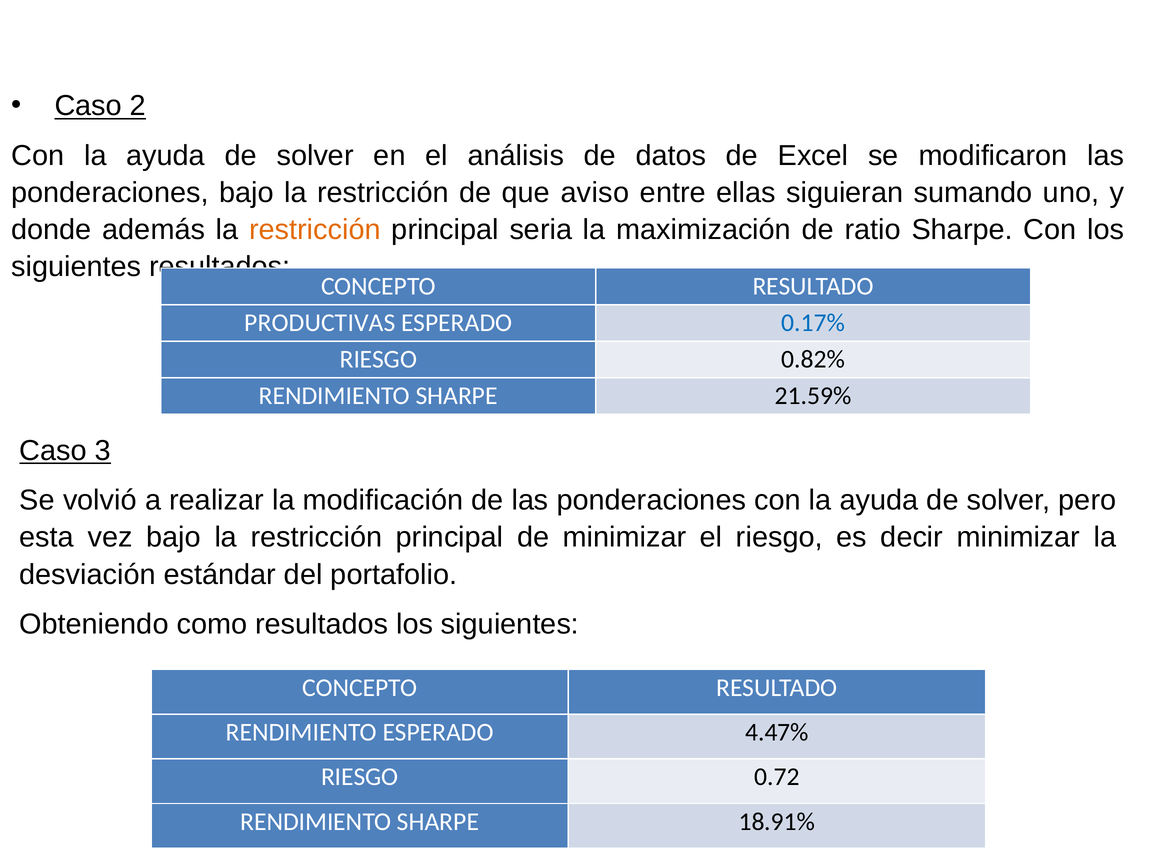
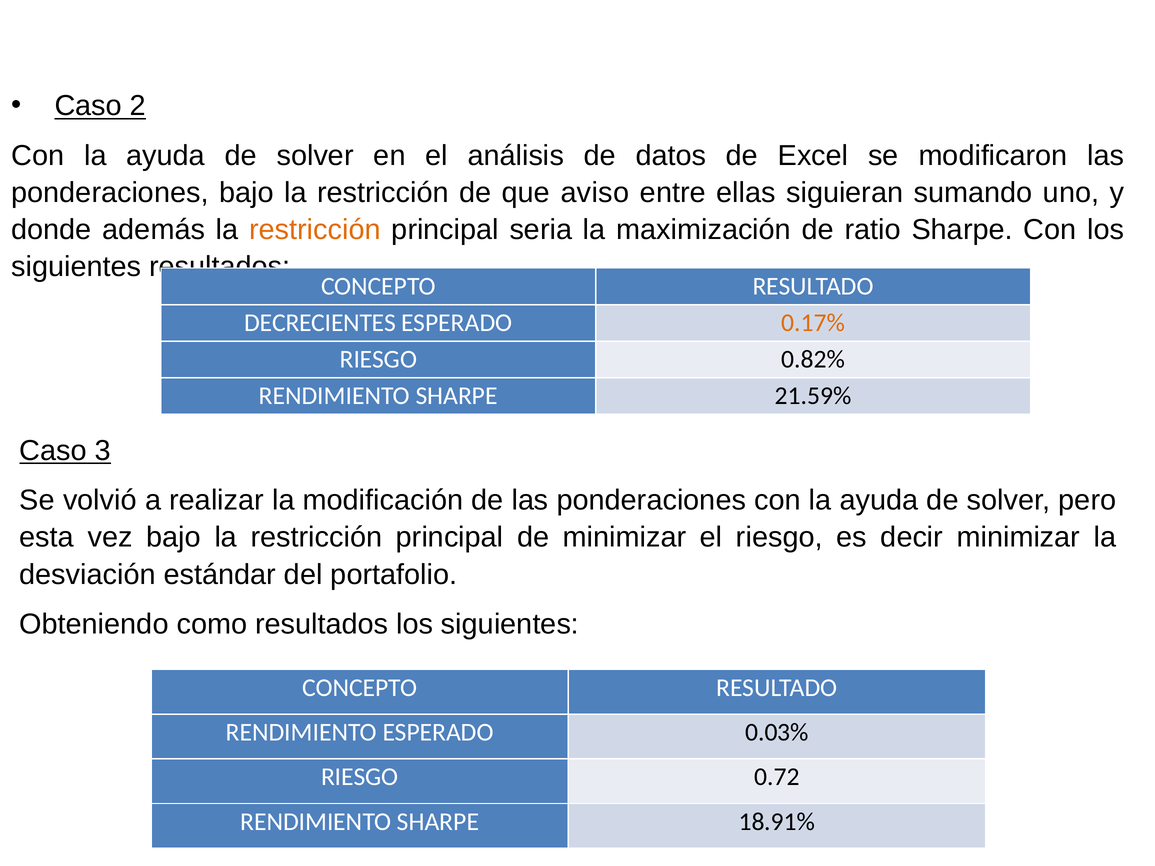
PRODUCTIVAS: PRODUCTIVAS -> DECRECIENTES
0.17% colour: blue -> orange
4.47%: 4.47% -> 0.03%
